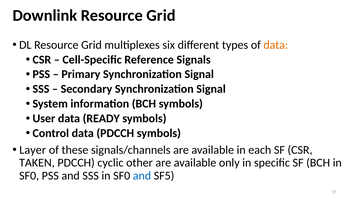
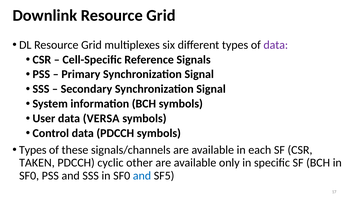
data at (276, 45) colour: orange -> purple
READY: READY -> VERSA
Layer at (33, 150): Layer -> Types
